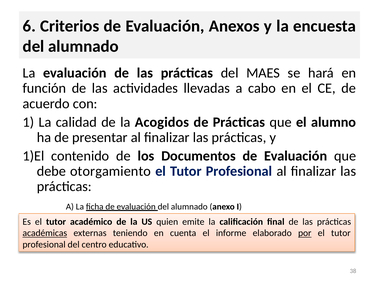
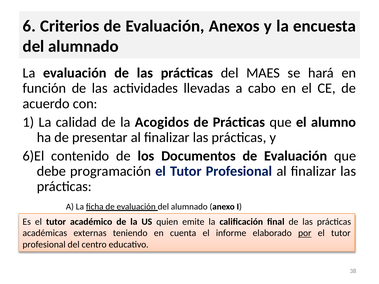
1)El: 1)El -> 6)El
otorgamiento: otorgamiento -> programación
académicas underline: present -> none
